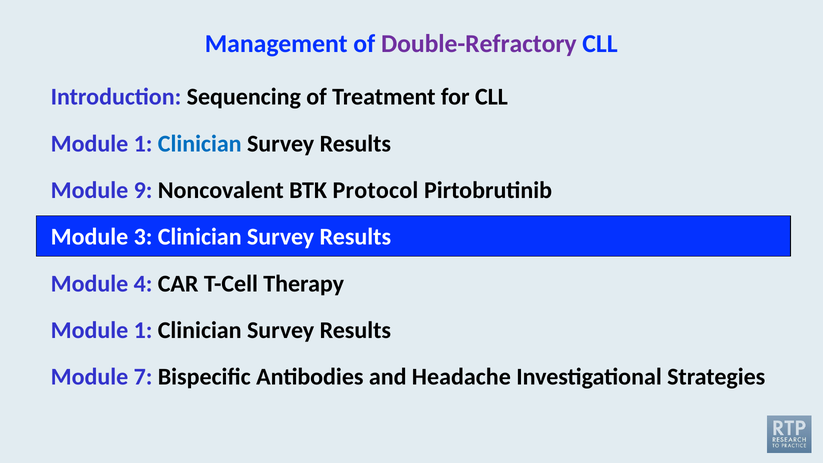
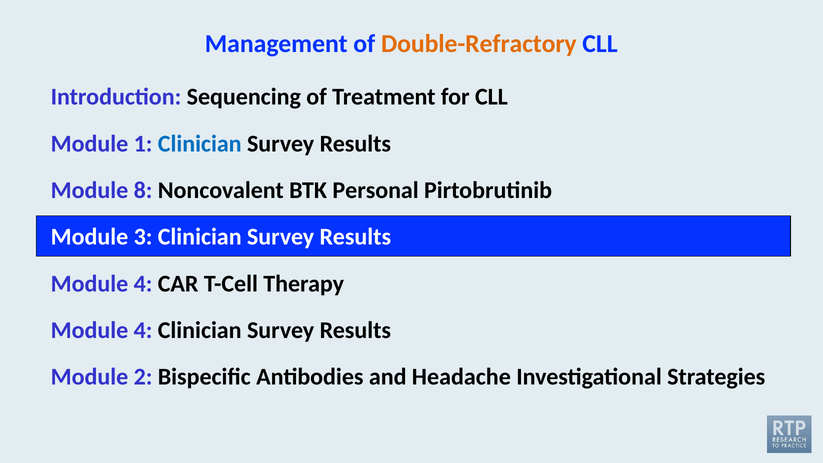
Double-Refractory colour: purple -> orange
9: 9 -> 8
Protocol: Protocol -> Personal
1 at (143, 330): 1 -> 4
7: 7 -> 2
